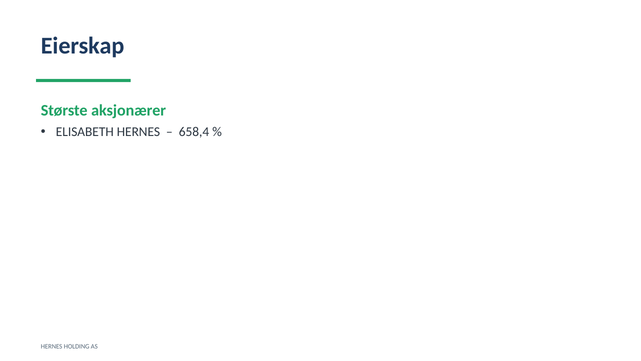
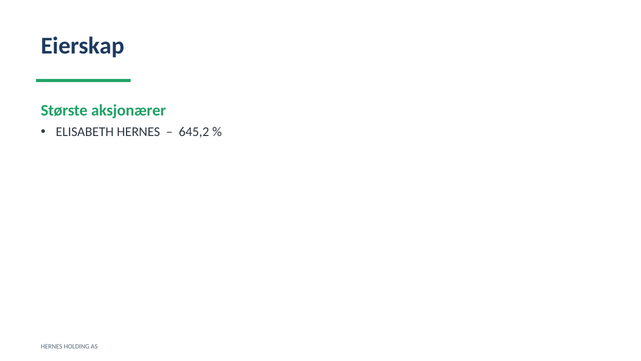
658,4: 658,4 -> 645,2
